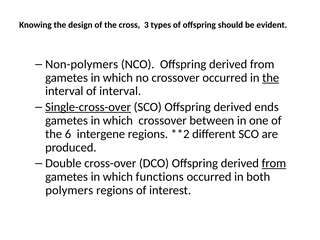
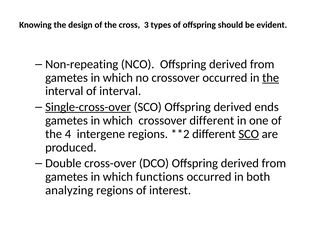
Non-polymers: Non-polymers -> Non-repeating
crossover between: between -> different
6: 6 -> 4
SCO at (249, 134) underline: none -> present
from at (274, 163) underline: present -> none
polymers: polymers -> analyzing
